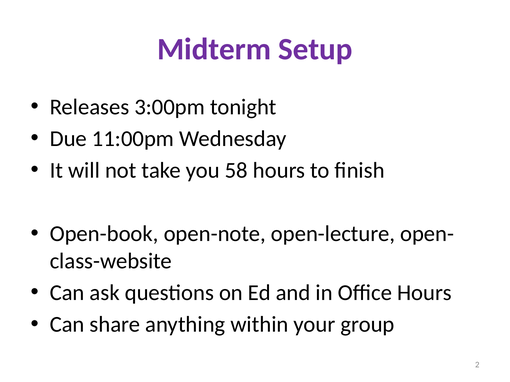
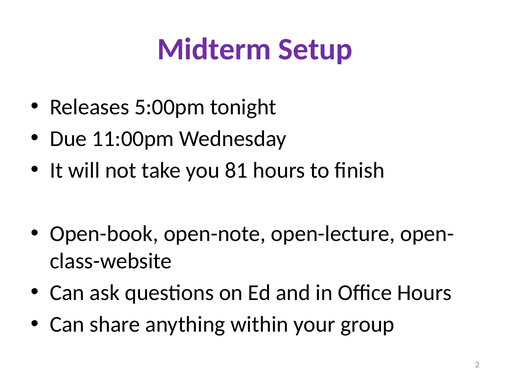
3:00pm: 3:00pm -> 5:00pm
58: 58 -> 81
